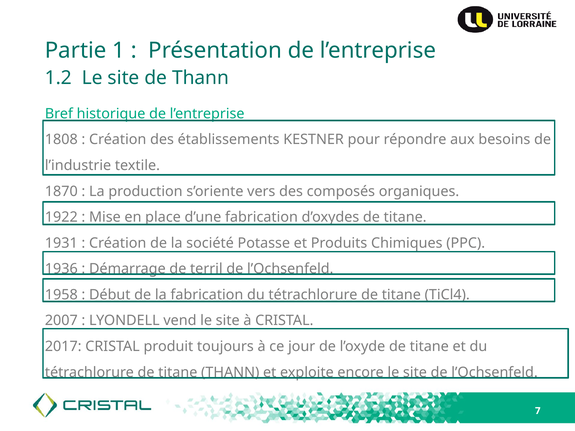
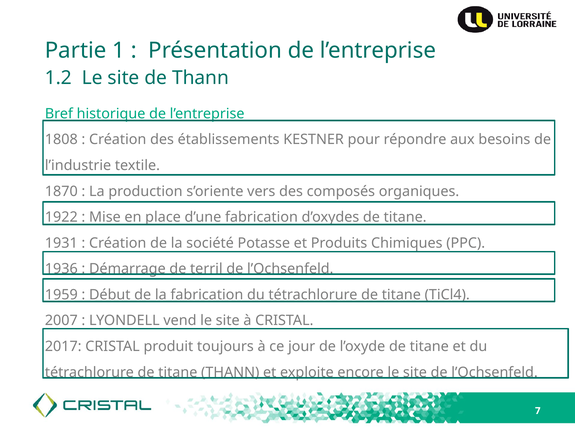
1958: 1958 -> 1959
